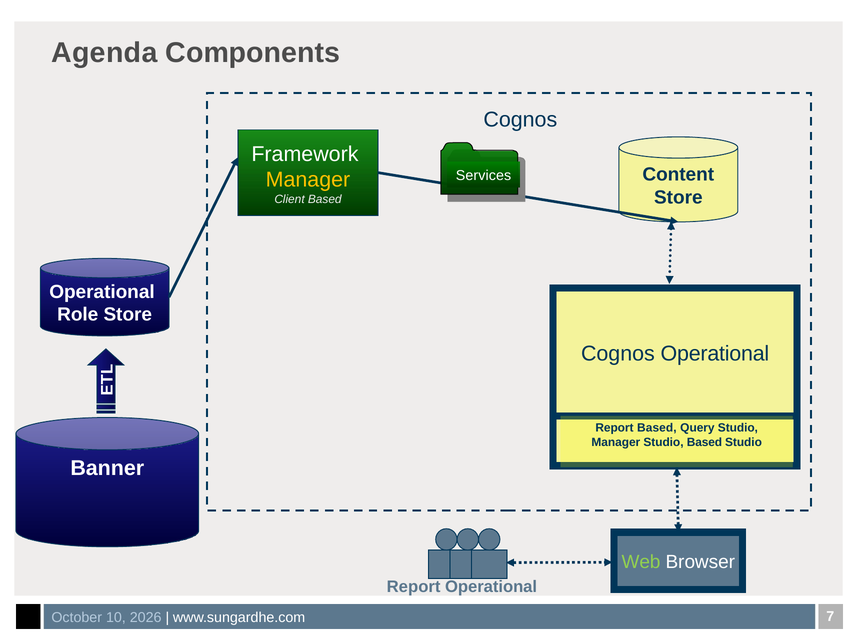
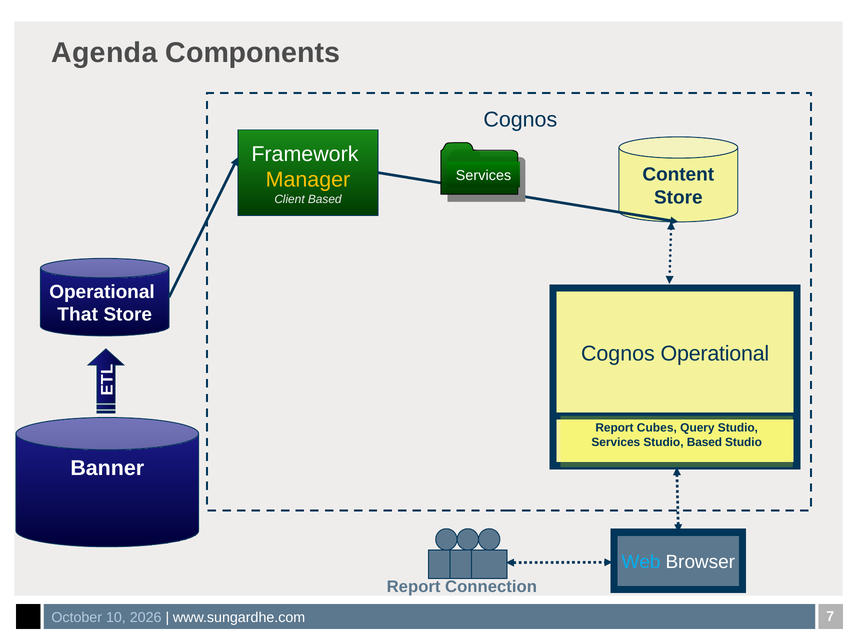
Role: Role -> That
Report Based: Based -> Cubes
Manager at (616, 442): Manager -> Services
Web colour: light green -> light blue
Report Operational: Operational -> Connection
